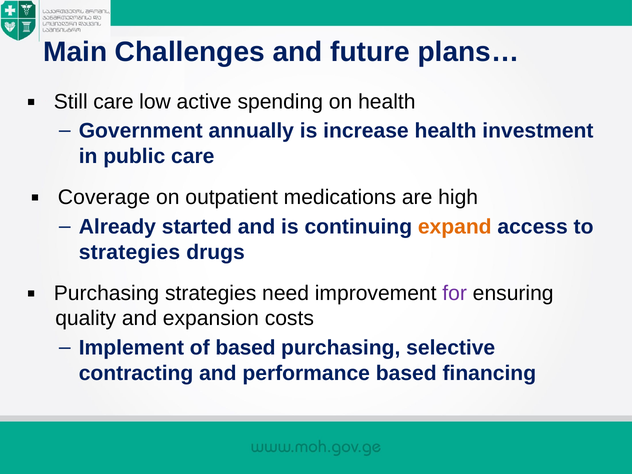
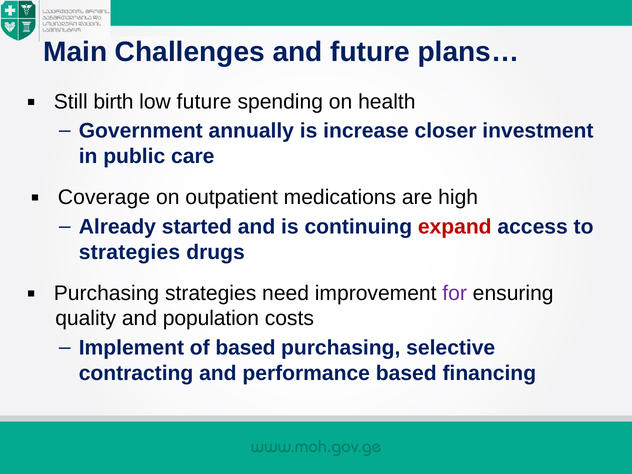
Still care: care -> birth
low active: active -> future
increase health: health -> closer
expand colour: orange -> red
expansion: expansion -> population
